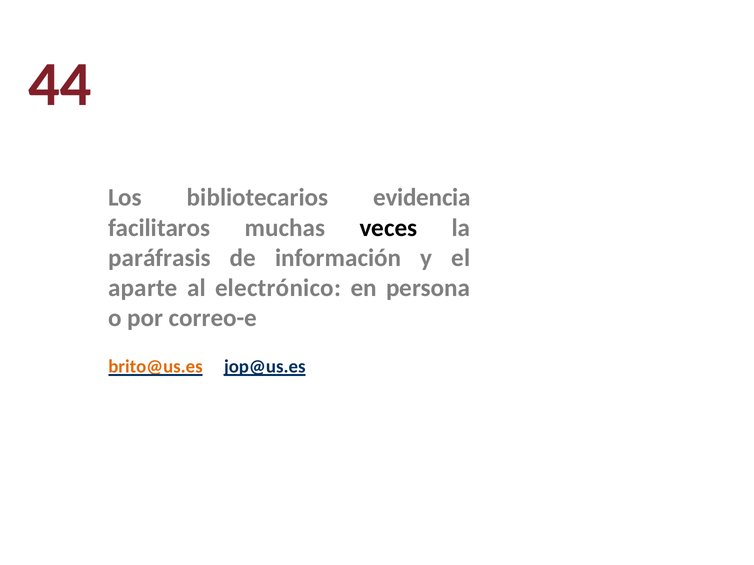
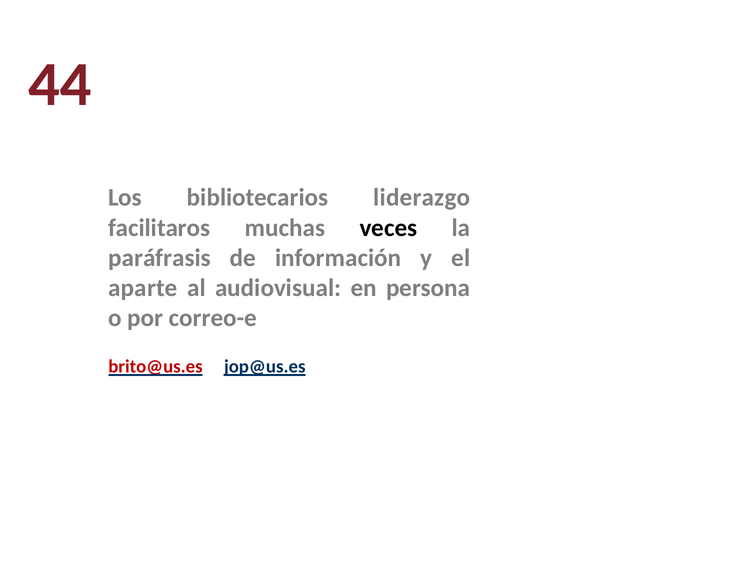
evidencia: evidencia -> liderazgo
electrónico: electrónico -> audiovisual
brito@us.es colour: orange -> red
